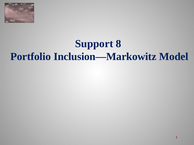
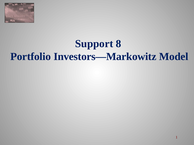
Inclusion—Markowitz: Inclusion—Markowitz -> Investors—Markowitz
